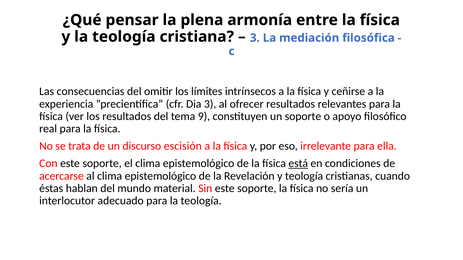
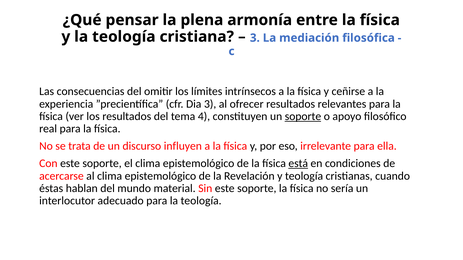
9: 9 -> 4
soporte at (303, 117) underline: none -> present
escisión: escisión -> influyen
